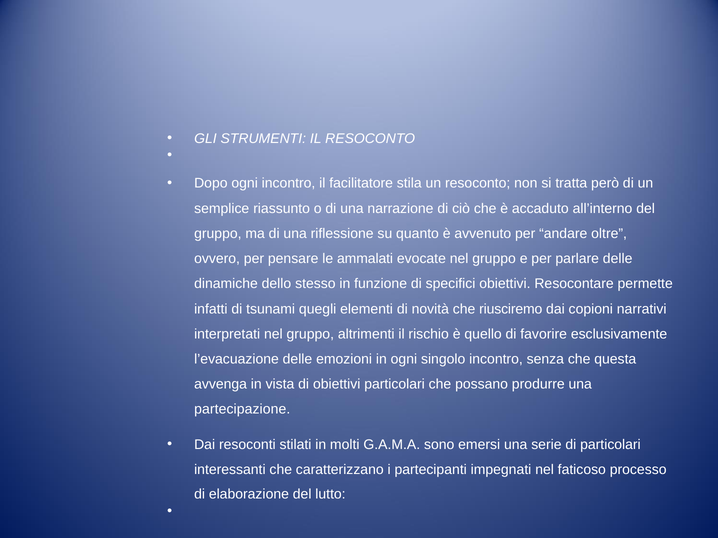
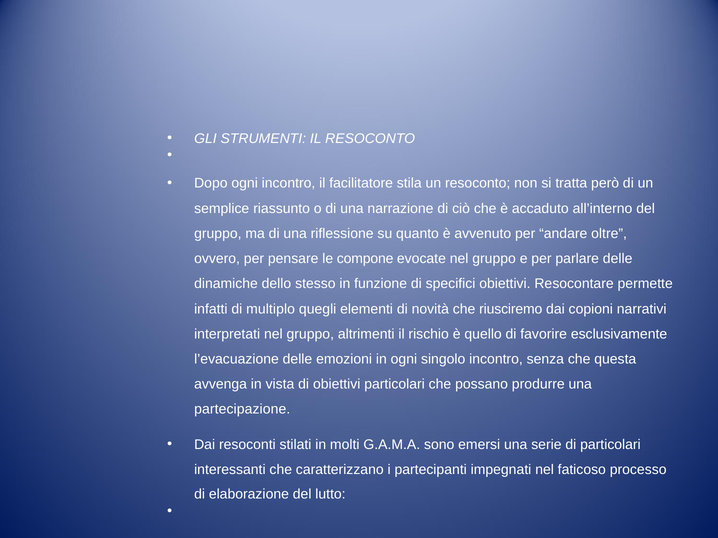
ammalati: ammalati -> compone
tsunami: tsunami -> multiplo
